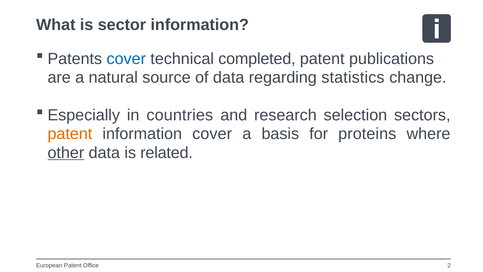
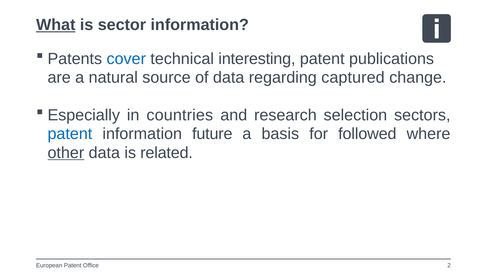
What underline: none -> present
completed: completed -> interesting
statistics: statistics -> captured
patent at (70, 134) colour: orange -> blue
information cover: cover -> future
proteins: proteins -> followed
